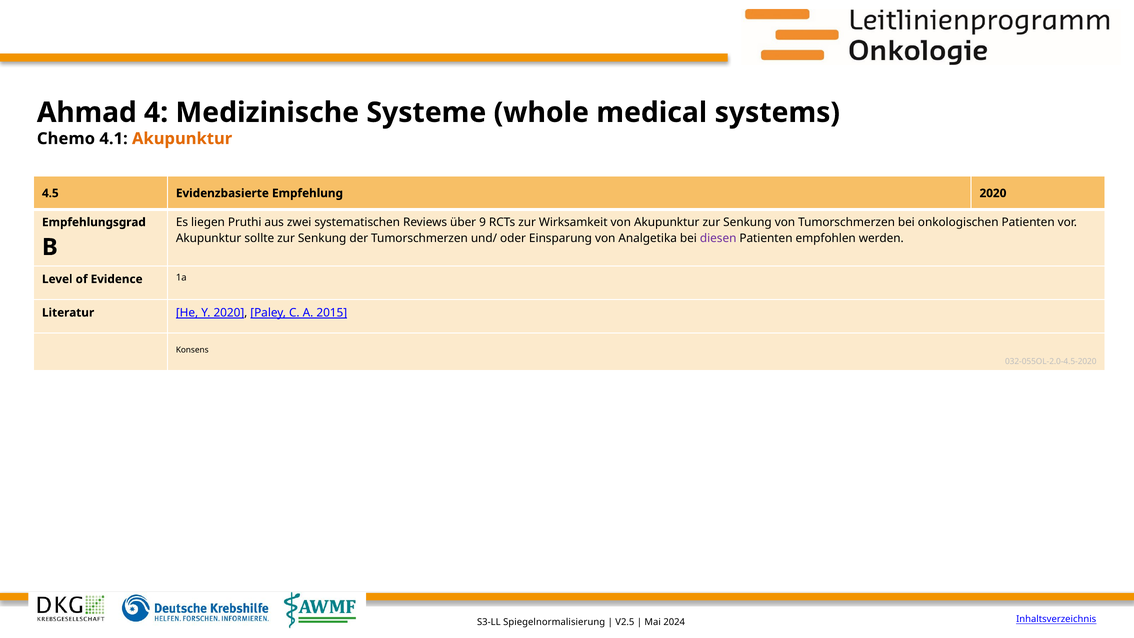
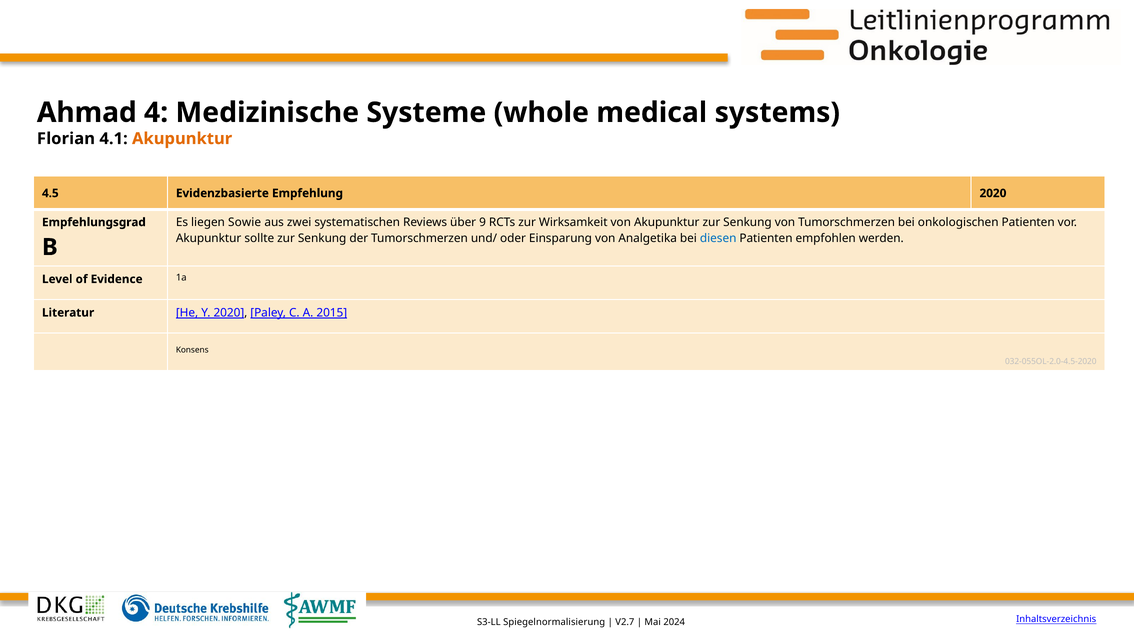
Chemo: Chemo -> Florian
Pruthi: Pruthi -> Sowie
diesen colour: purple -> blue
V2.5: V2.5 -> V2.7
